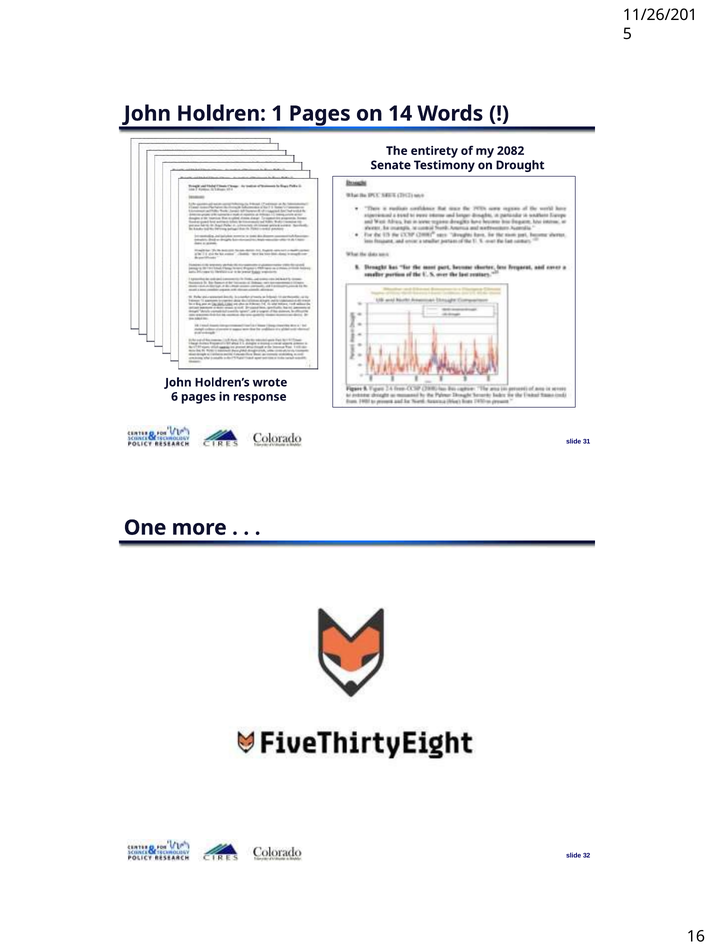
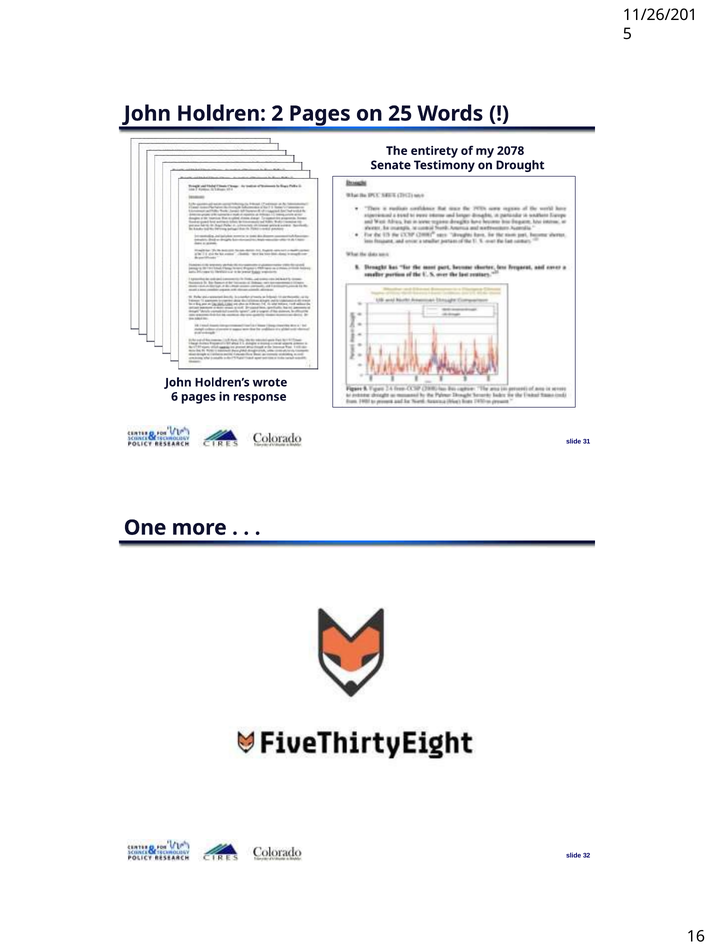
1: 1 -> 2
14: 14 -> 25
2082: 2082 -> 2078
